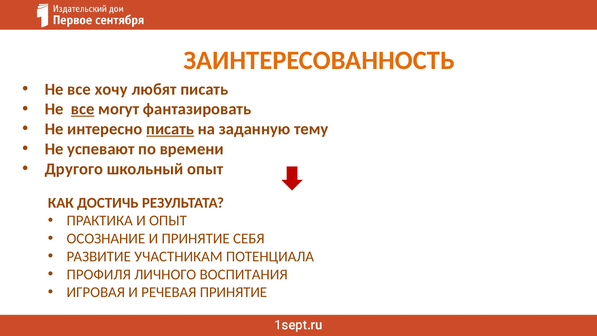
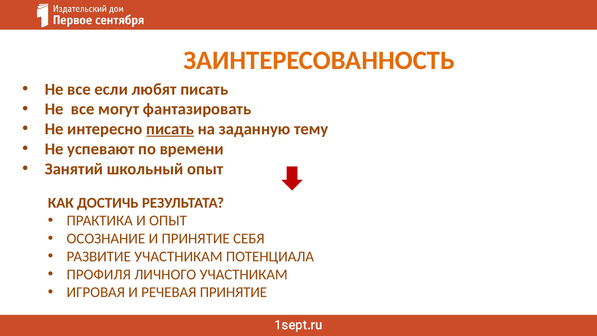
хочу: хочу -> если
все at (83, 109) underline: present -> none
Другого: Другого -> Занятий
ЛИЧНОГО ВОСПИТАНИЯ: ВОСПИТАНИЯ -> УЧАСТНИКАМ
